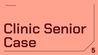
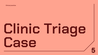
Senior: Senior -> Triage
